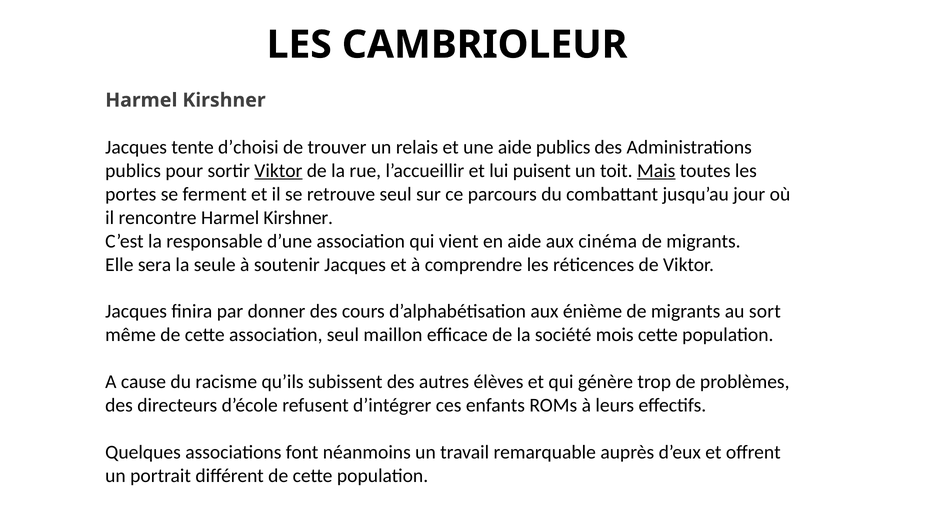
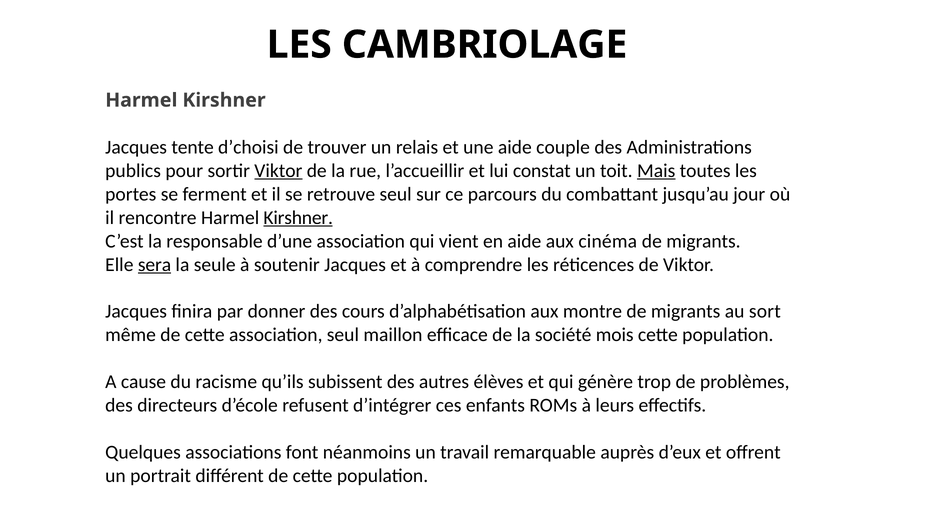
CAMBRIOLEUR: CAMBRIOLEUR -> CAMBRIOLAGE
aide publics: publics -> couple
puisent: puisent -> constat
Kirshner at (298, 217) underline: none -> present
sera underline: none -> present
énième: énième -> montre
